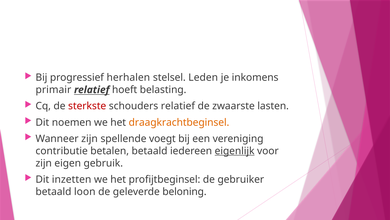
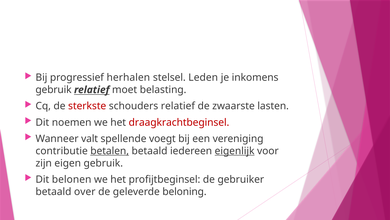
primair at (53, 90): primair -> gebruik
hoeft: hoeft -> moet
draagkrachtbeginsel colour: orange -> red
Wanneer zijn: zijn -> valt
betalen underline: none -> present
inzetten: inzetten -> belonen
loon: loon -> over
